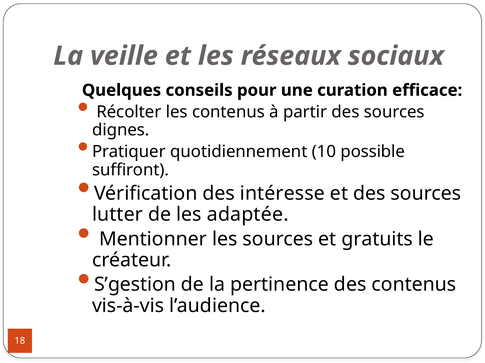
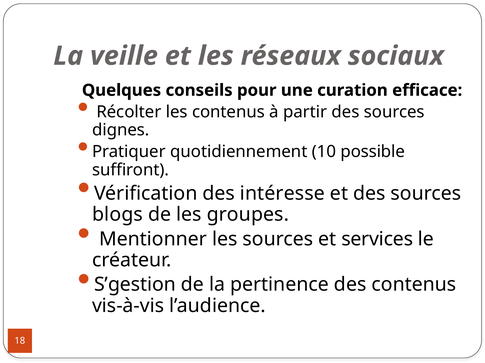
lutter: lutter -> blogs
adaptée: adaptée -> groupes
gratuits: gratuits -> services
